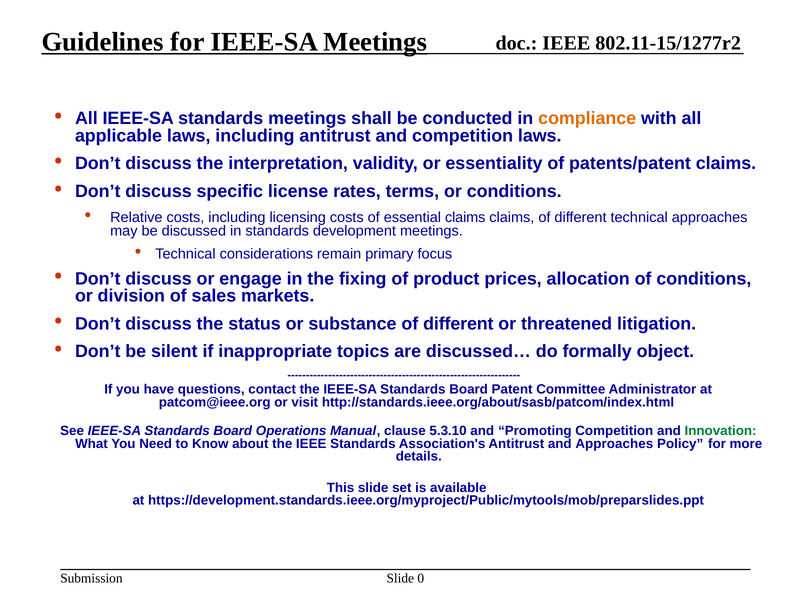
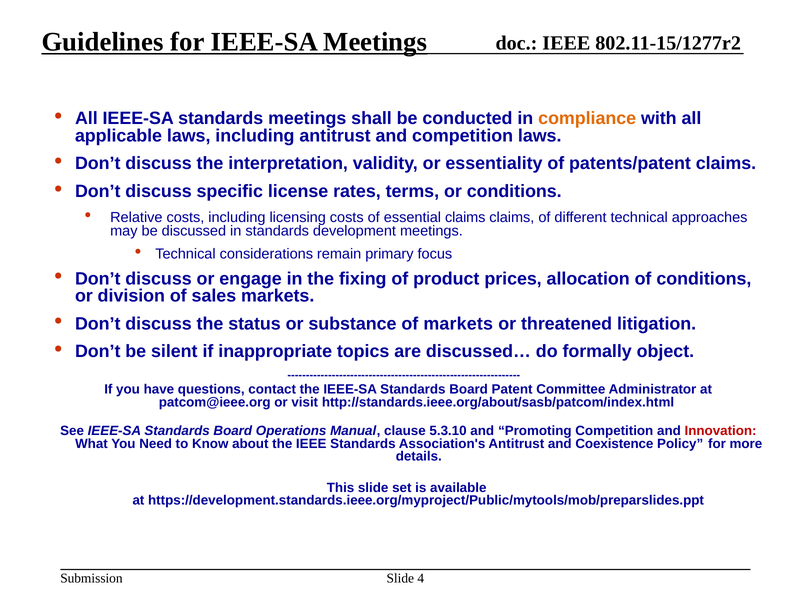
substance of different: different -> markets
Innovation colour: green -> red
and Approaches: Approaches -> Coexistence
0: 0 -> 4
